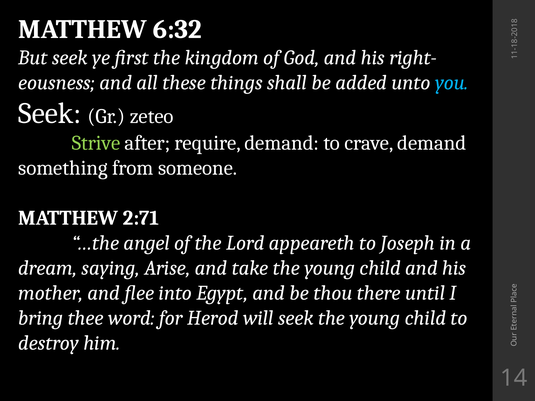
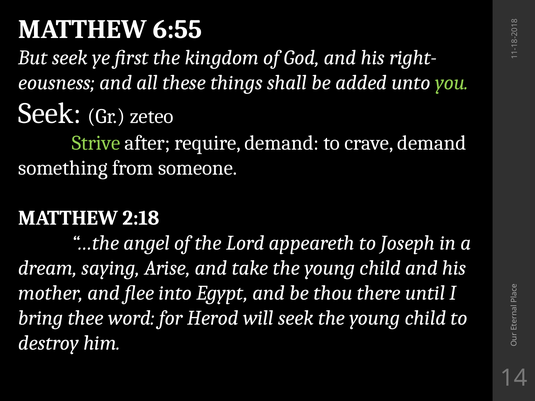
6:32: 6:32 -> 6:55
you colour: light blue -> light green
2:71: 2:71 -> 2:18
